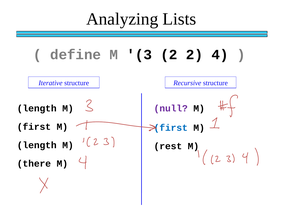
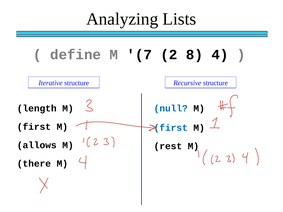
3: 3 -> 7
2 2: 2 -> 8
null colour: purple -> blue
length at (37, 145): length -> allows
